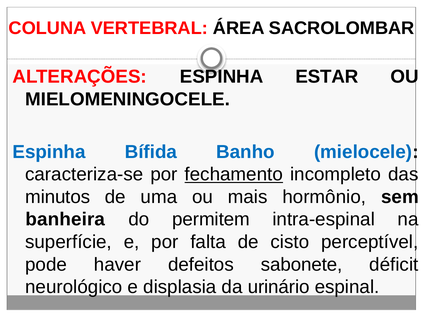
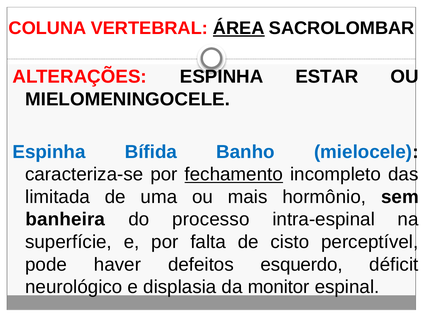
ÁREA underline: none -> present
minutos: minutos -> limitada
permitem: permitem -> processo
sabonete: sabonete -> esquerdo
urinário: urinário -> monitor
